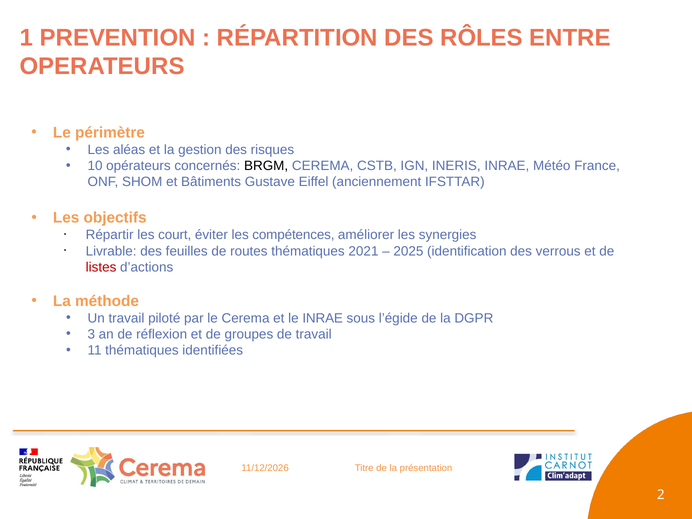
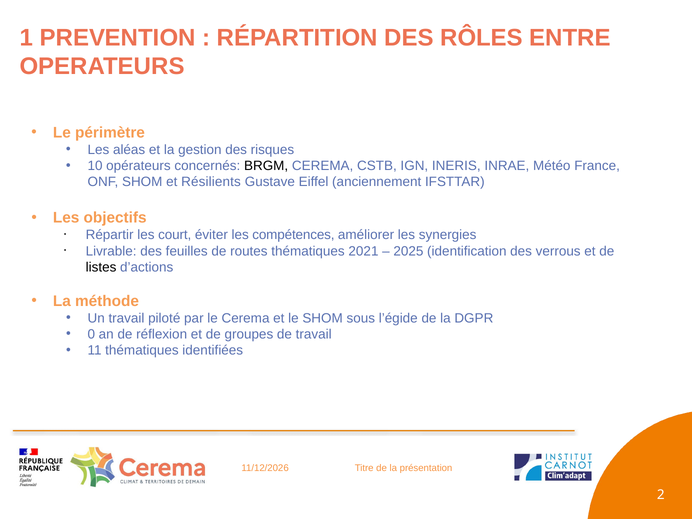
Bâtiments: Bâtiments -> Résilients
listes colour: red -> black
le INRAE: INRAE -> SHOM
3: 3 -> 0
